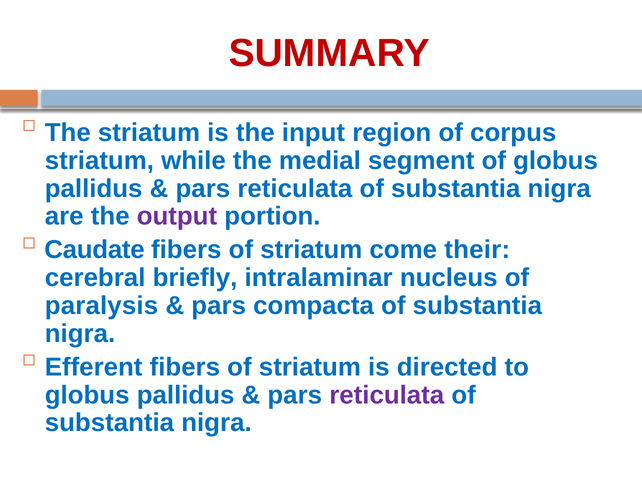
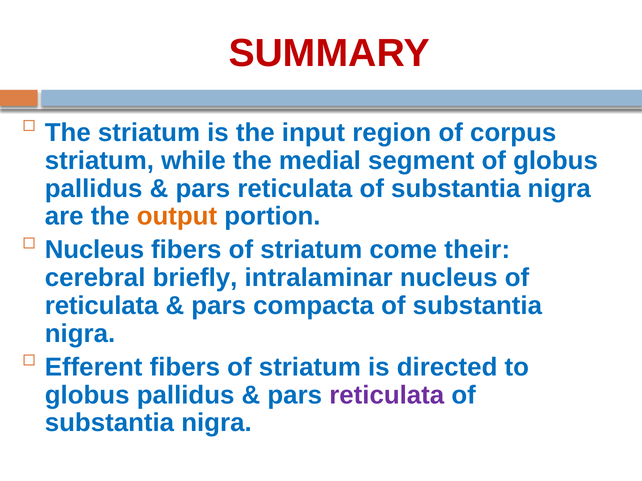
output colour: purple -> orange
Caudate at (95, 250): Caudate -> Nucleus
paralysis at (101, 306): paralysis -> reticulata
